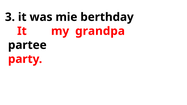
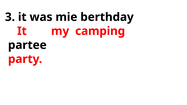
grandpa: grandpa -> camping
